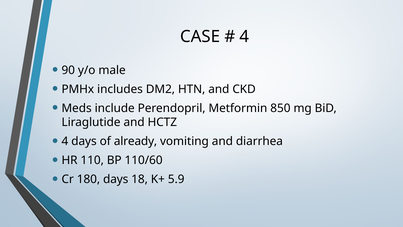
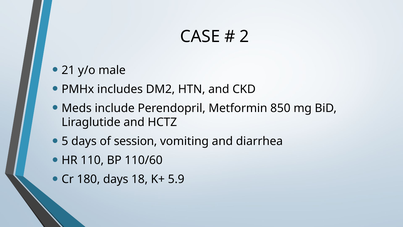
4 at (244, 36): 4 -> 2
90: 90 -> 21
4 at (65, 141): 4 -> 5
already: already -> session
